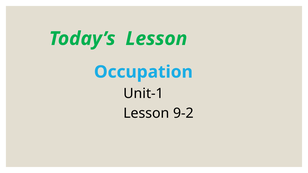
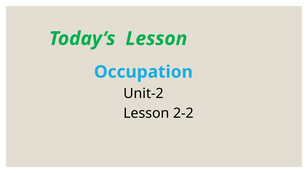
Unit-1: Unit-1 -> Unit-2
9-2: 9-2 -> 2-2
